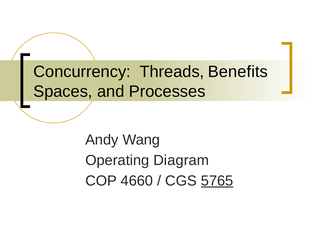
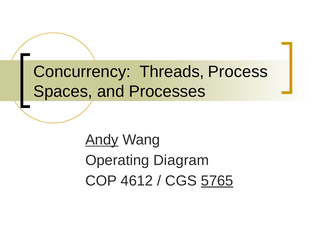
Benefits: Benefits -> Process
Andy underline: none -> present
4660: 4660 -> 4612
